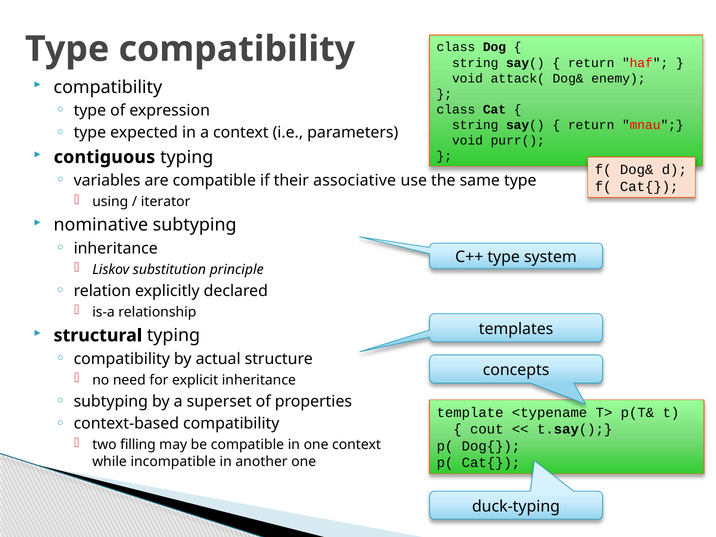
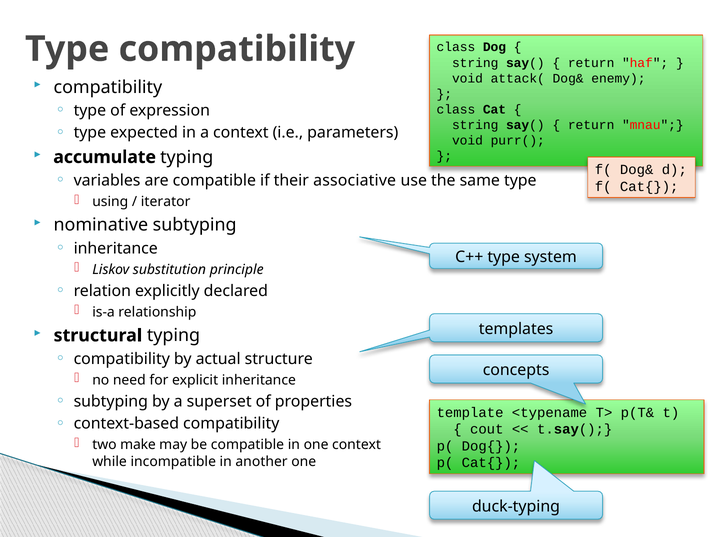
contiguous: contiguous -> accumulate
filling: filling -> make
